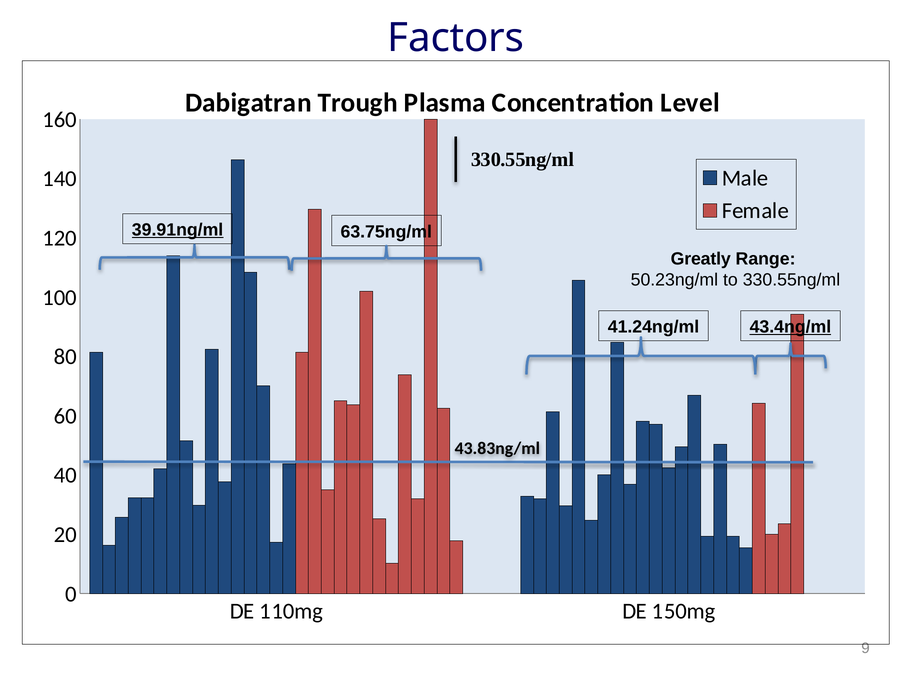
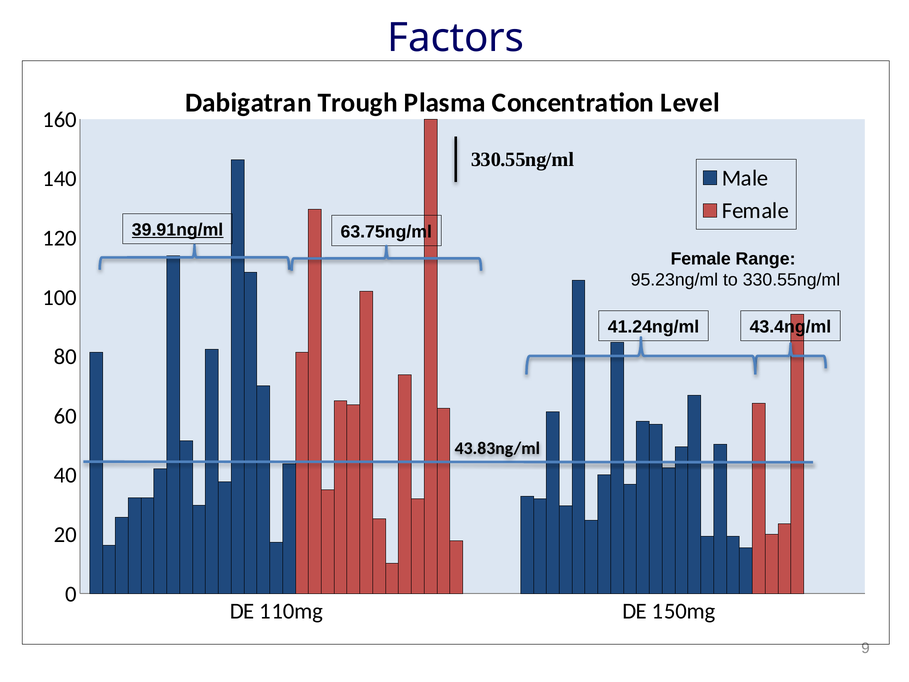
Greatly at (701, 259): Greatly -> Female
50.23ng/ml: 50.23ng/ml -> 95.23ng/ml
43.4ng/ml underline: present -> none
